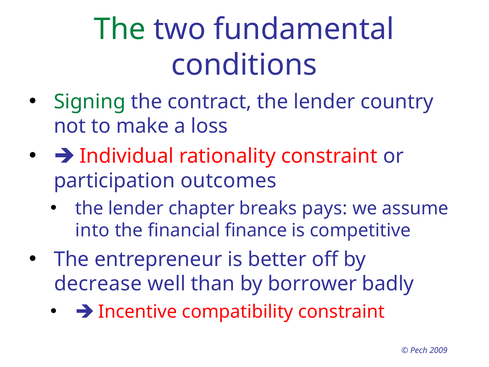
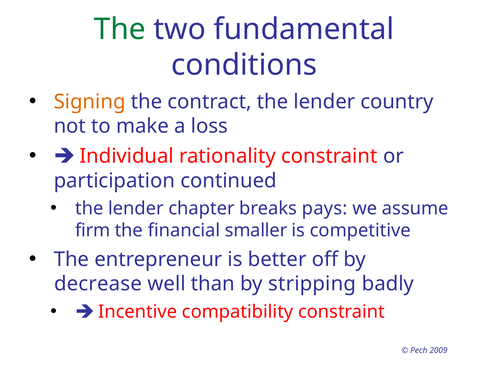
Signing colour: green -> orange
outcomes: outcomes -> continued
into: into -> firm
finance: finance -> smaller
borrower: borrower -> stripping
